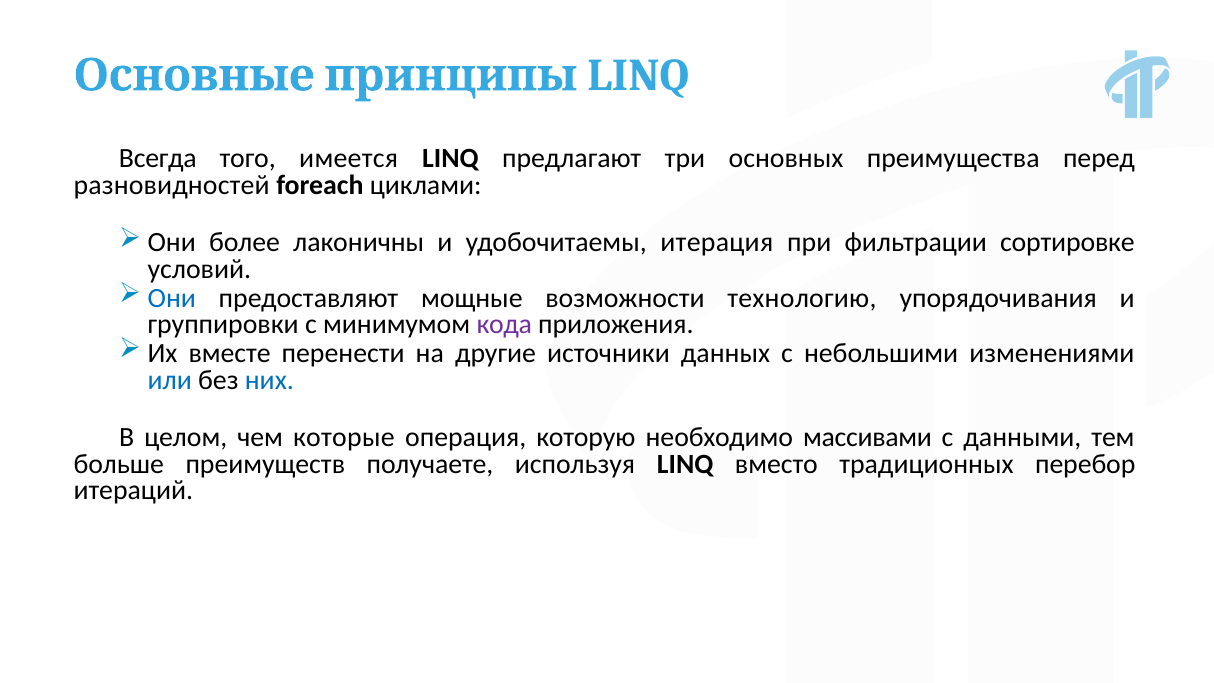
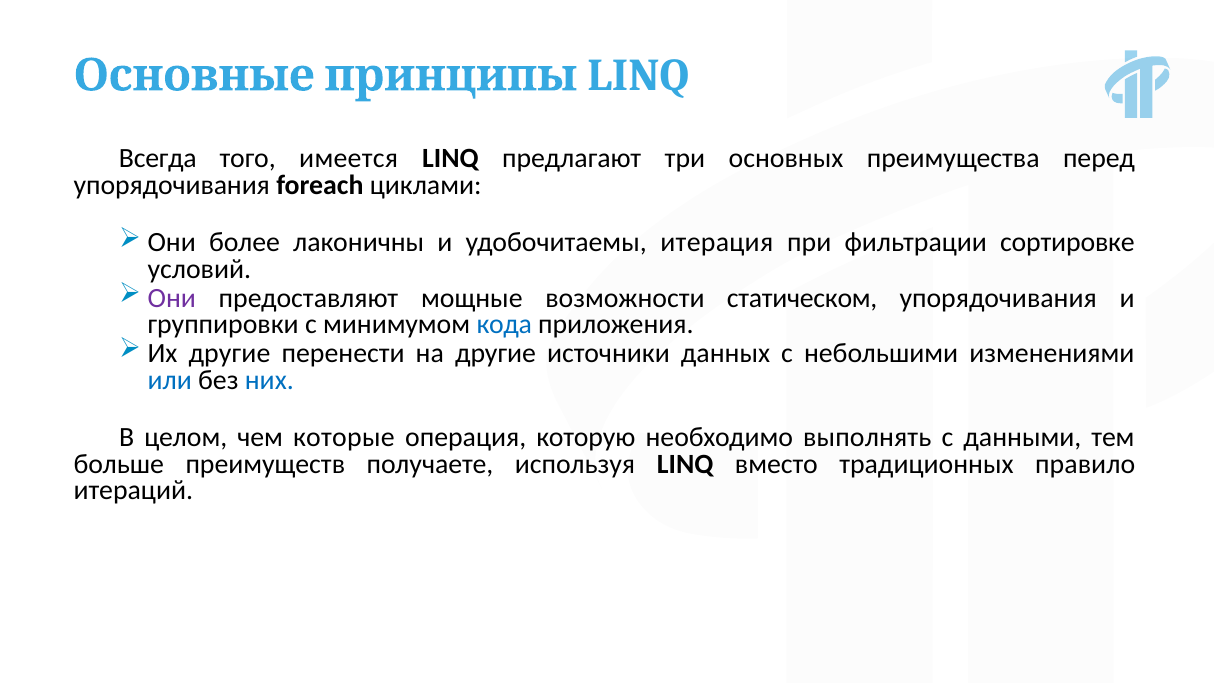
разновидностей at (172, 185): разновидностей -> упорядочивания
Они at (172, 298) colour: blue -> purple
технологию: технологию -> статическом
кода colour: purple -> blue
Их вместе: вместе -> другие
массивами: массивами -> выполнять
перебор: перебор -> правило
